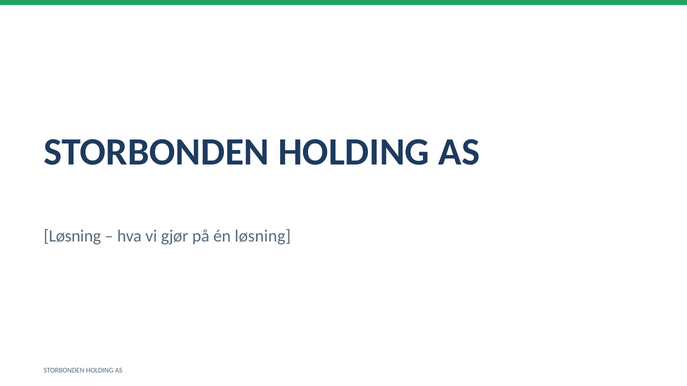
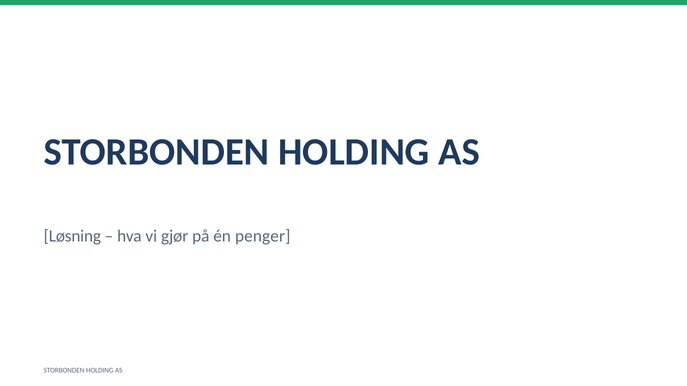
én løsning: løsning -> penger
